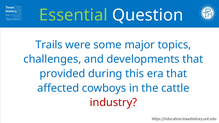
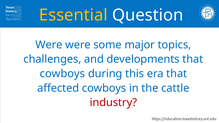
Essential colour: light green -> yellow
Trails at (49, 45): Trails -> Were
provided at (62, 74): provided -> cowboys
